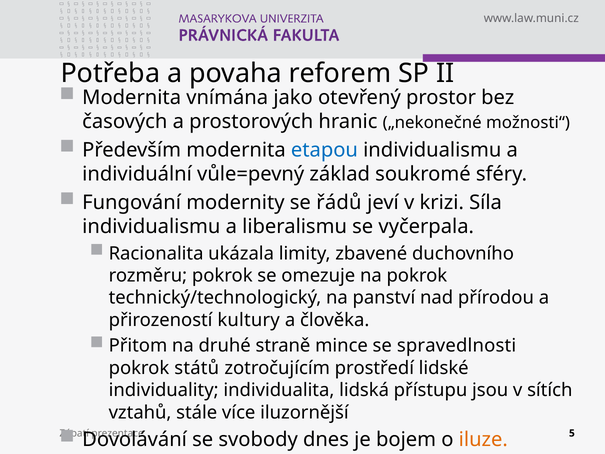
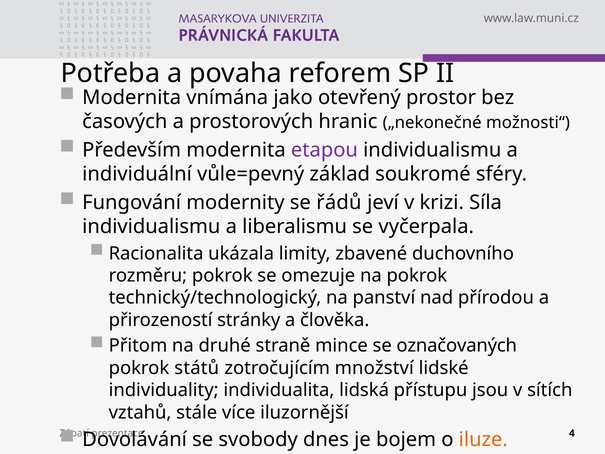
etapou colour: blue -> purple
kultury: kultury -> stránky
spravedlnosti: spravedlnosti -> označovaných
prostředí: prostředí -> množství
5: 5 -> 4
